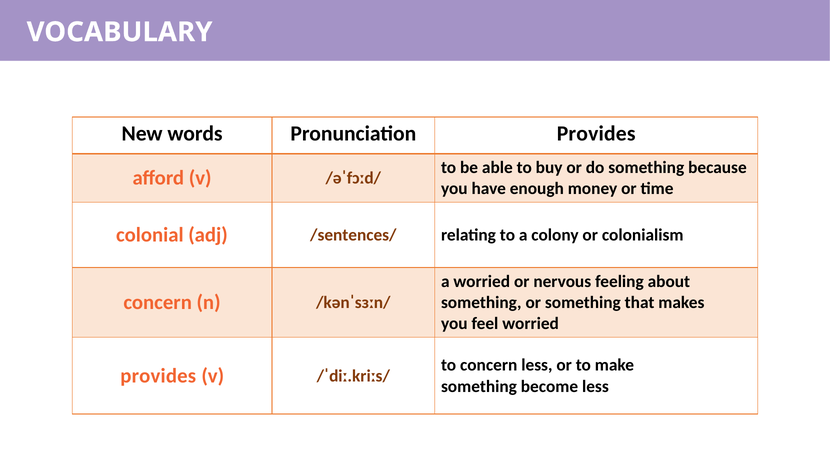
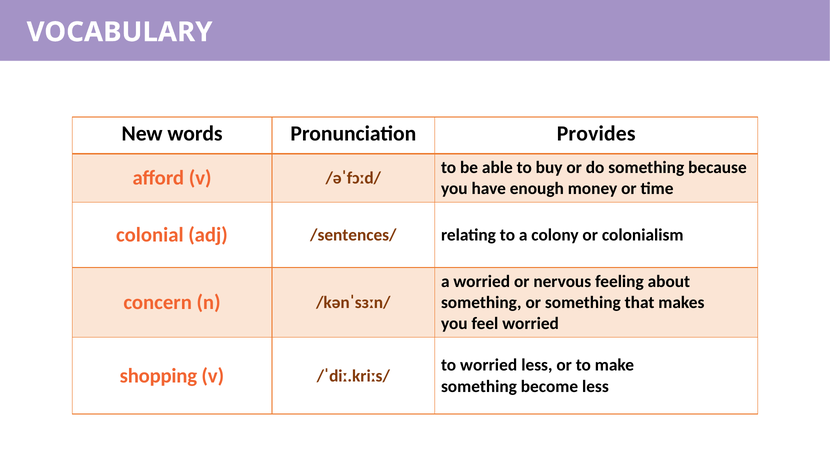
to concern: concern -> worried
provides at (158, 376): provides -> shopping
